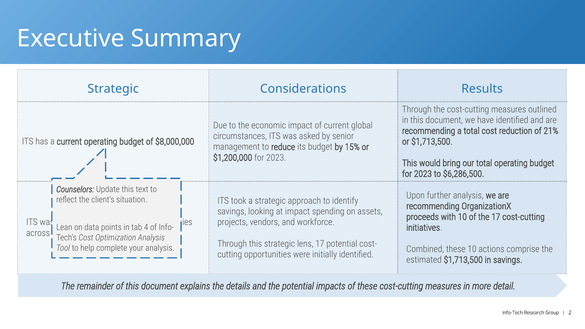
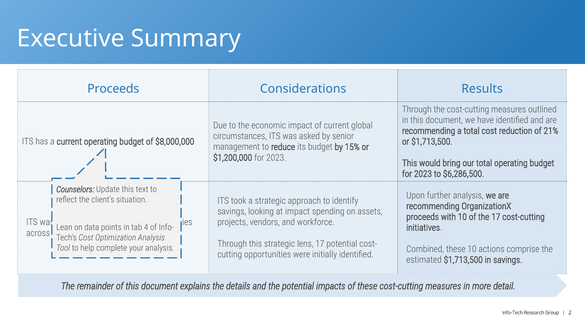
Strategic at (113, 89): Strategic -> Proceeds
